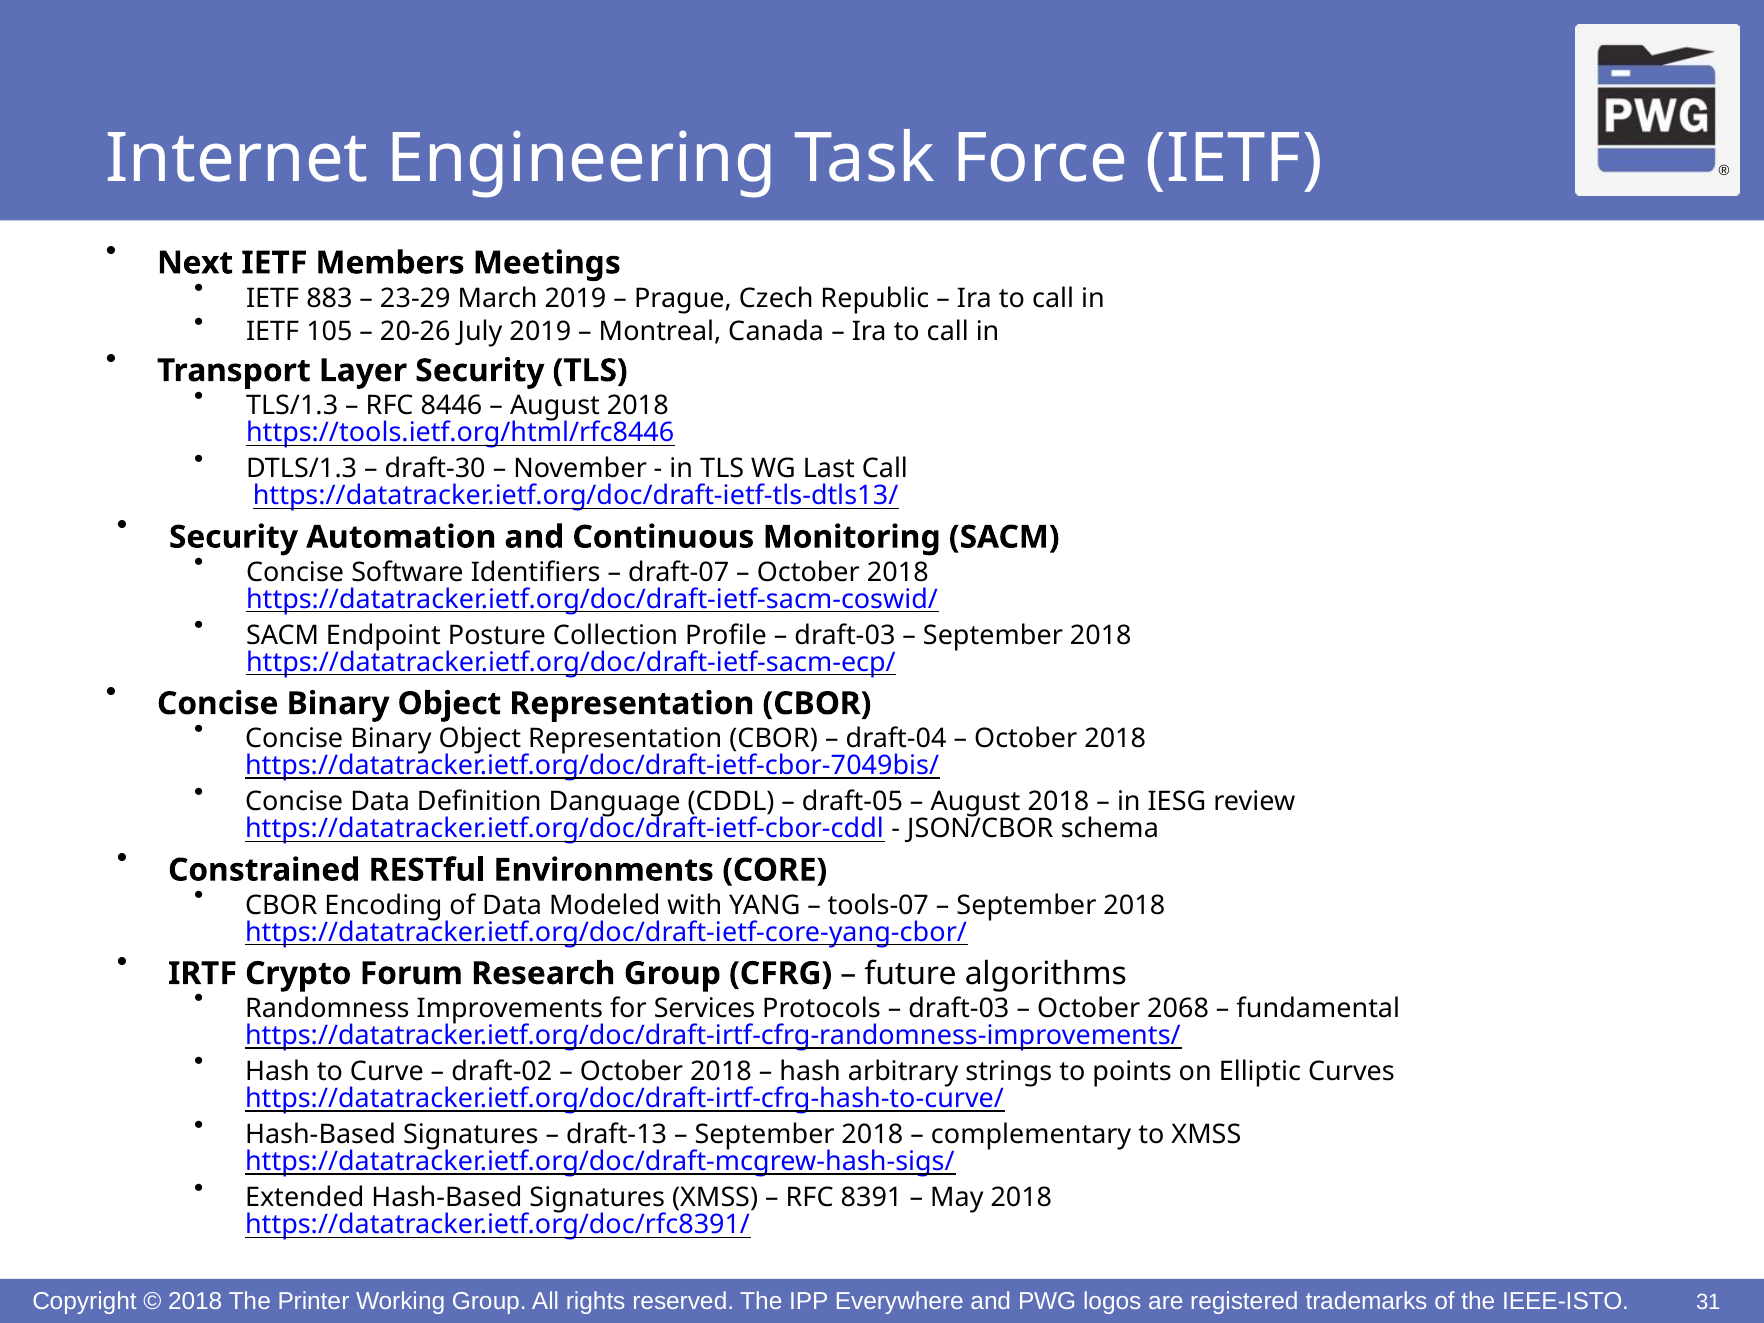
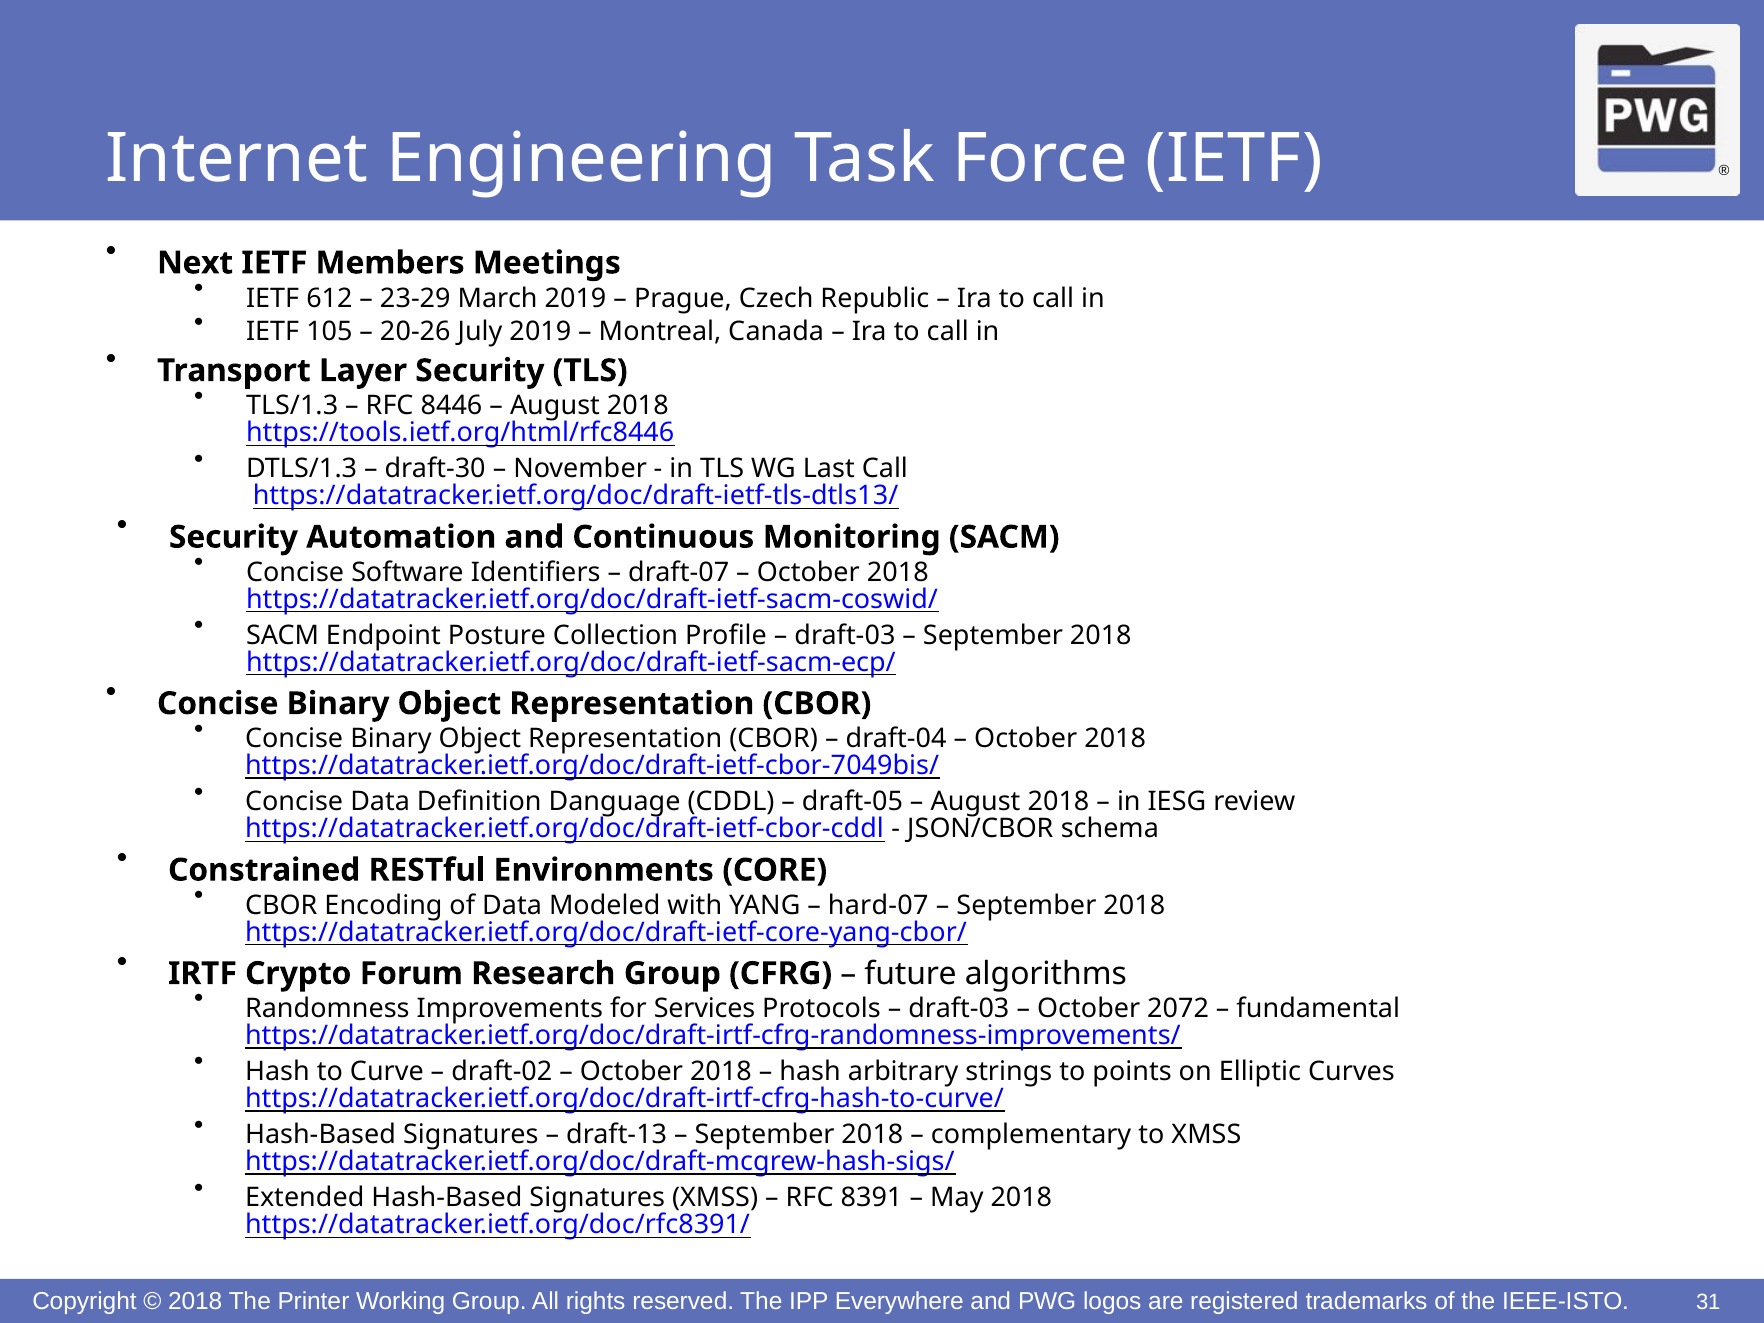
883: 883 -> 612
tools-07: tools-07 -> hard-07
2068: 2068 -> 2072
